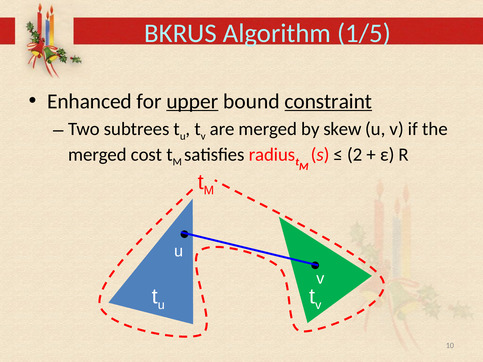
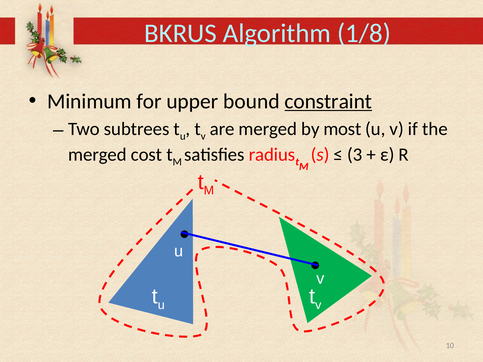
1/5: 1/5 -> 1/8
Enhanced: Enhanced -> Minimum
upper underline: present -> none
skew: skew -> most
2: 2 -> 3
